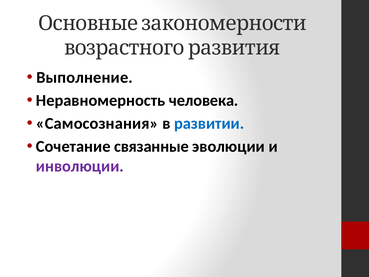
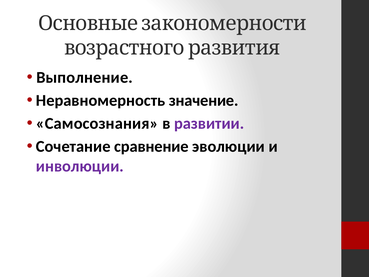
человека: человека -> значение
развитии colour: blue -> purple
связанные: связанные -> сравнение
